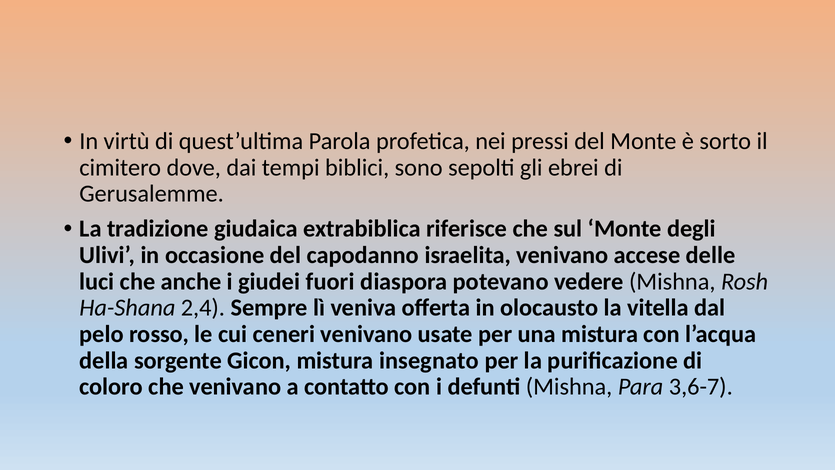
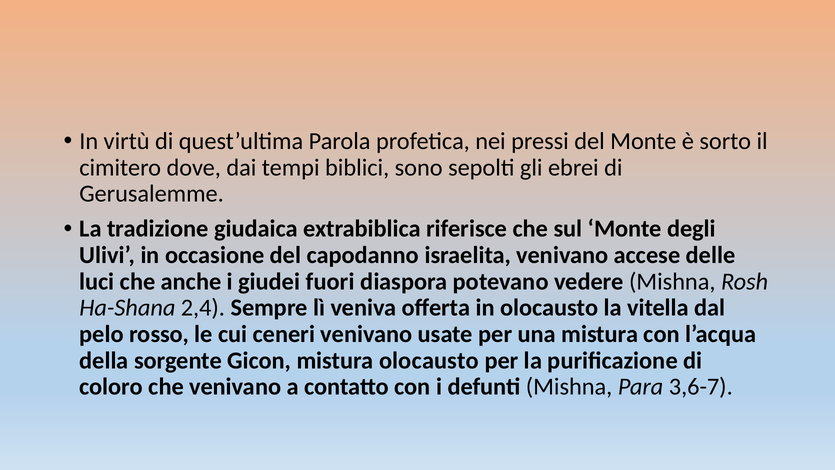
mistura insegnato: insegnato -> olocausto
